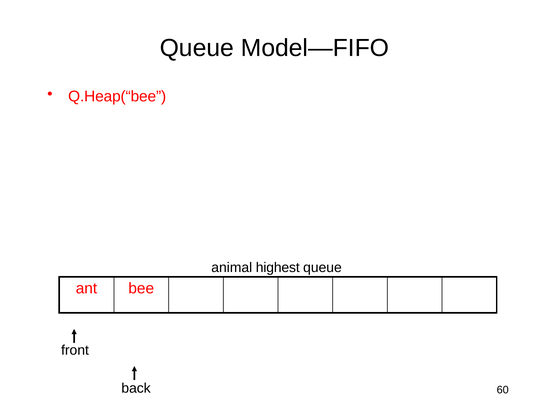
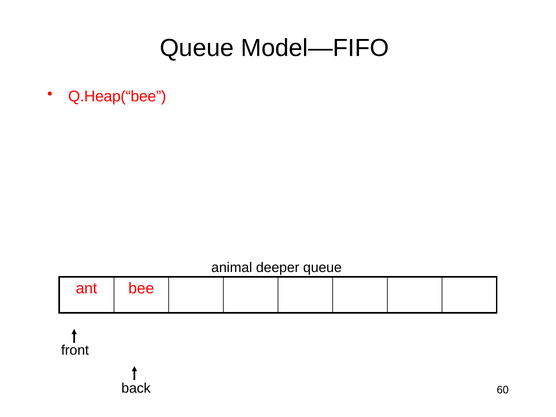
highest: highest -> deeper
